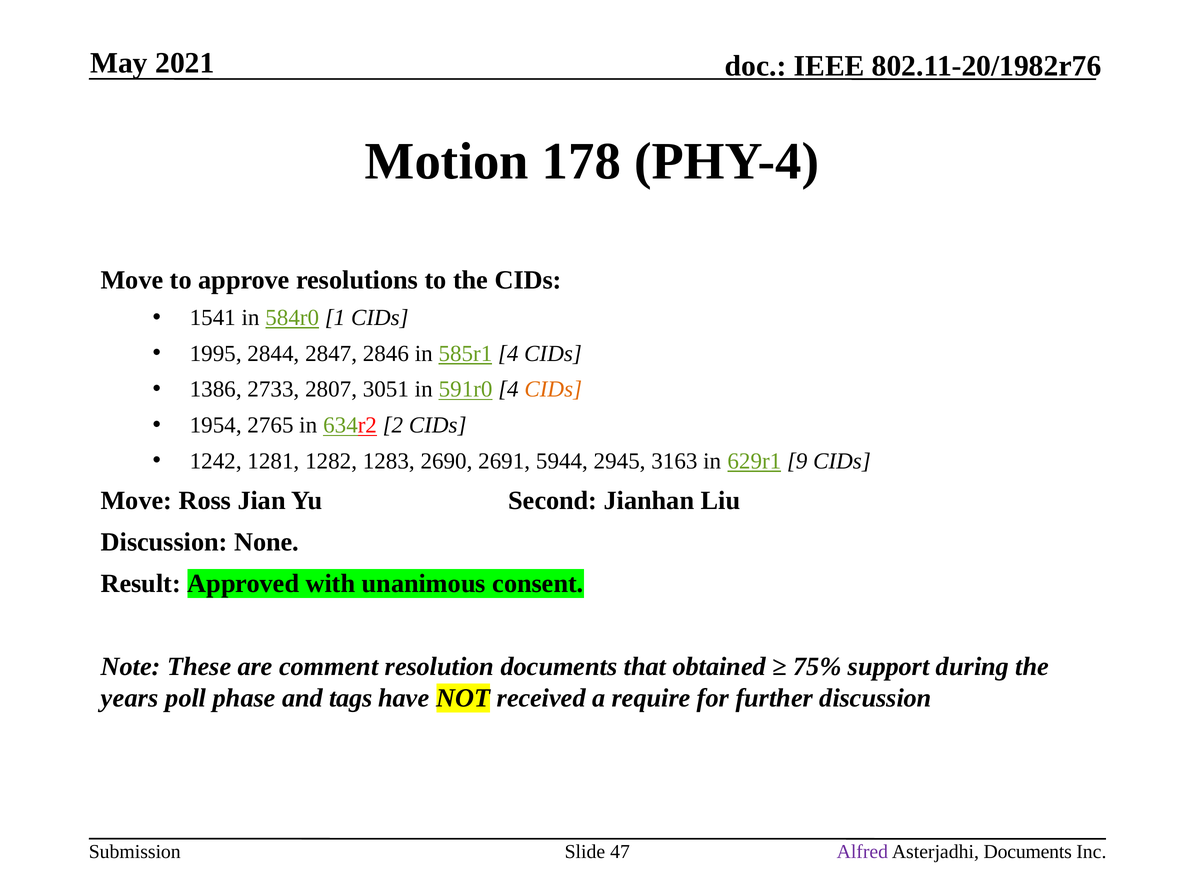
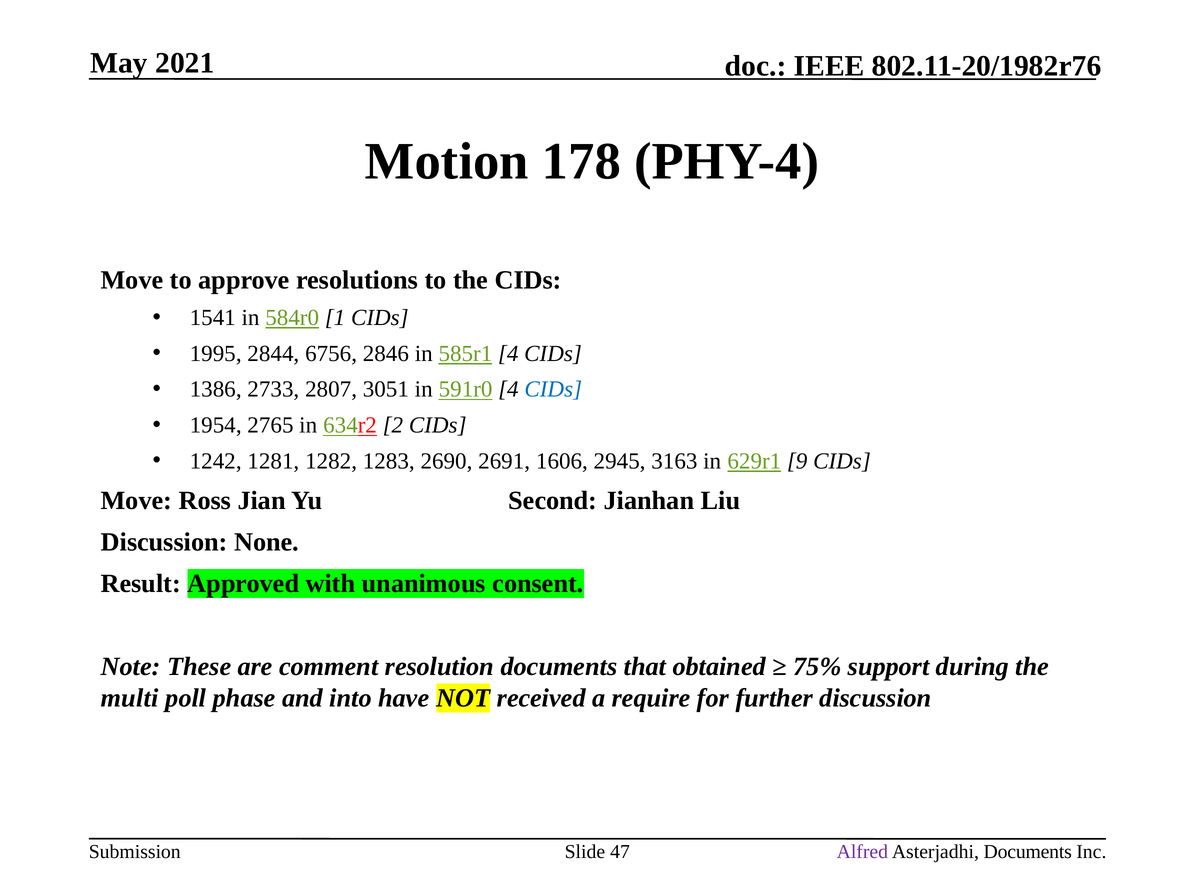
2847: 2847 -> 6756
CIDs at (553, 390) colour: orange -> blue
5944: 5944 -> 1606
years: years -> multi
tags: tags -> into
